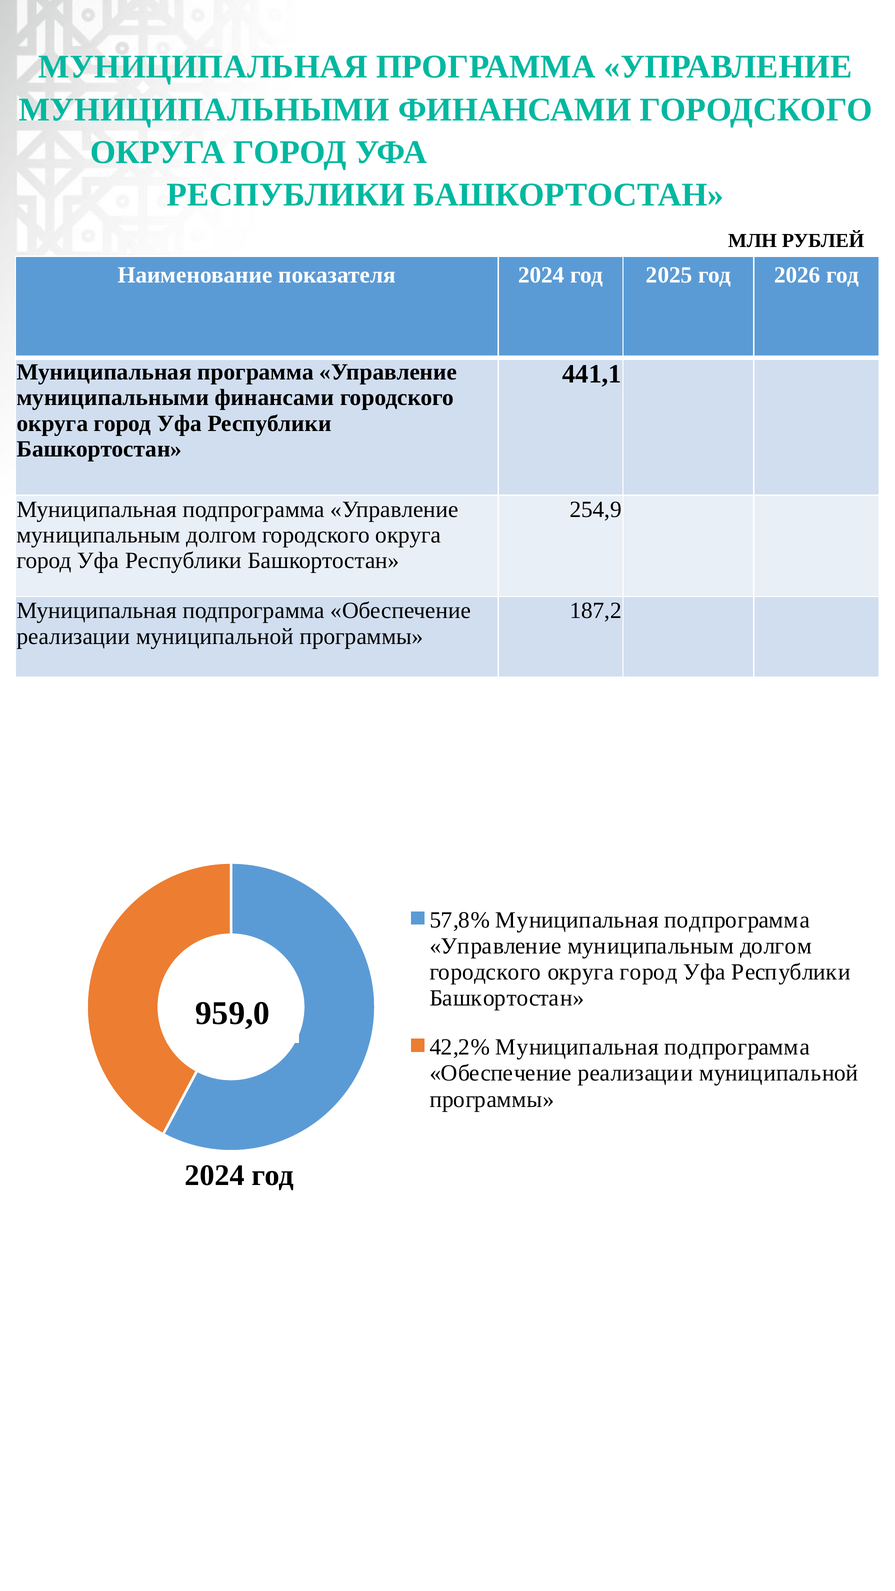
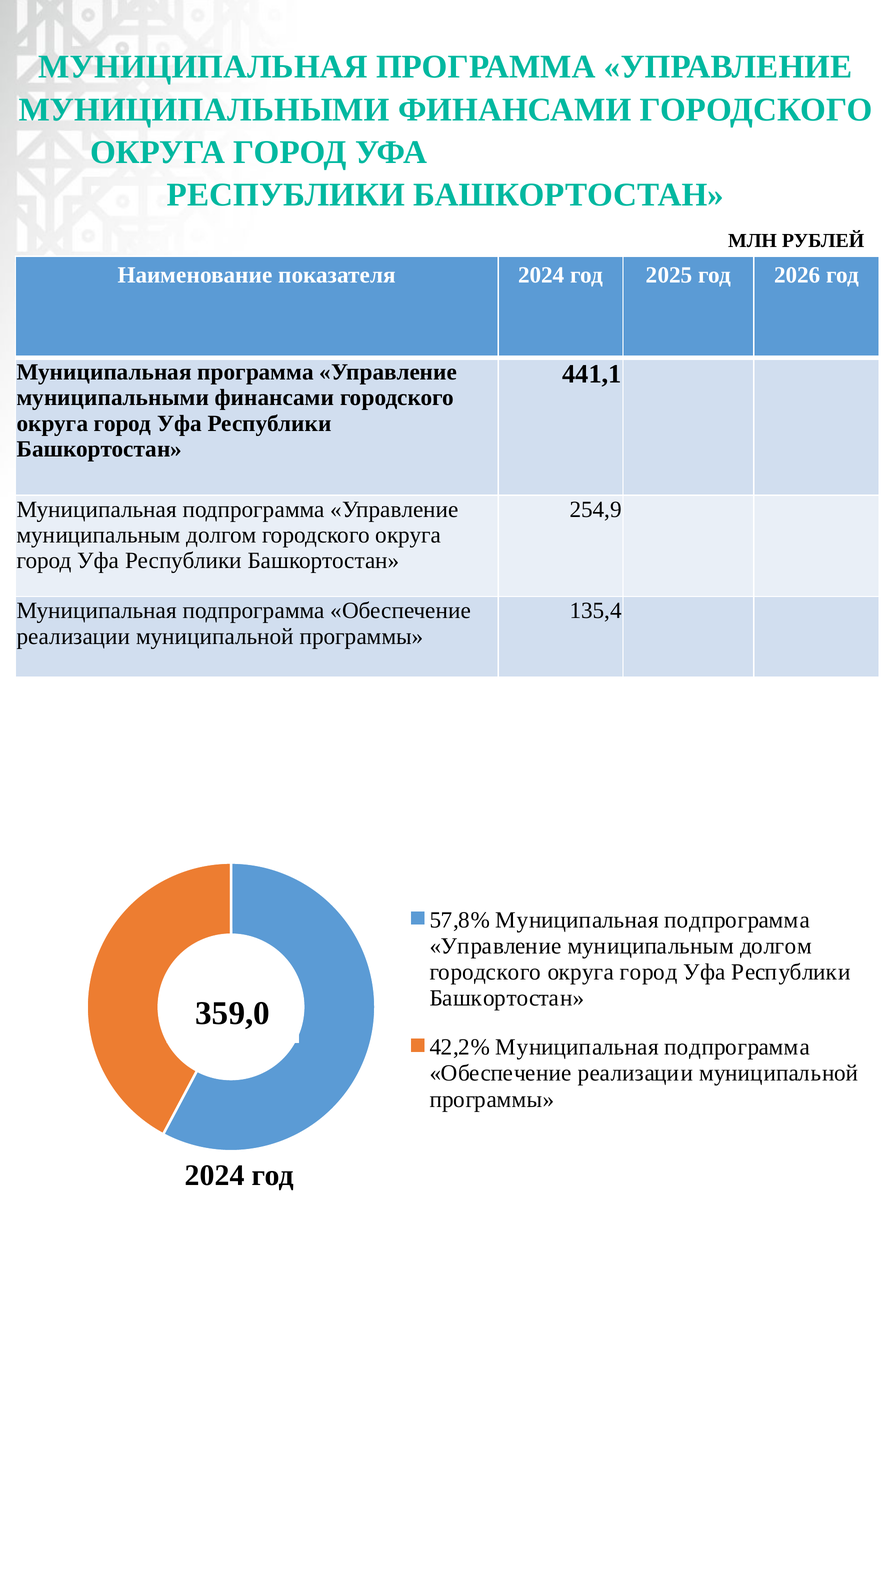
187,2: 187,2 -> 135,4
959,0: 959,0 -> 359,0
